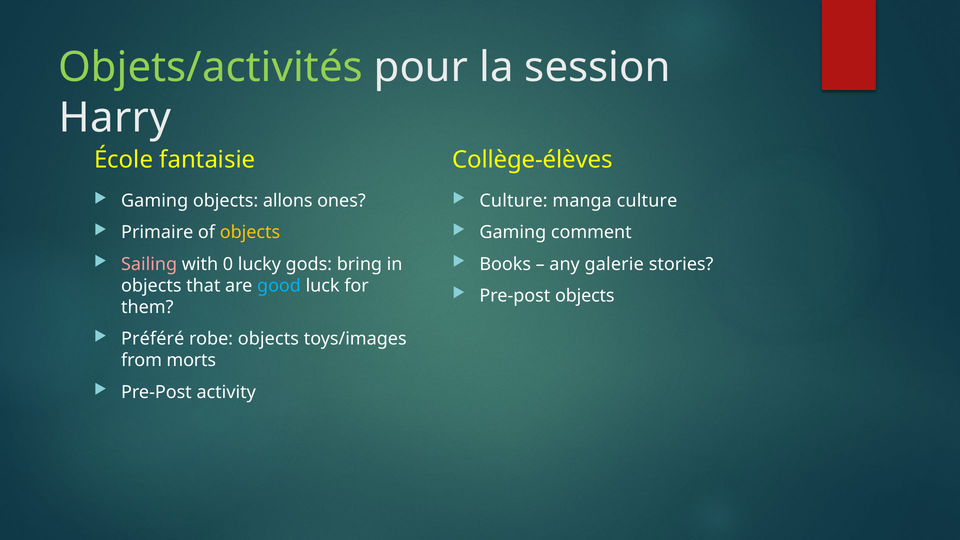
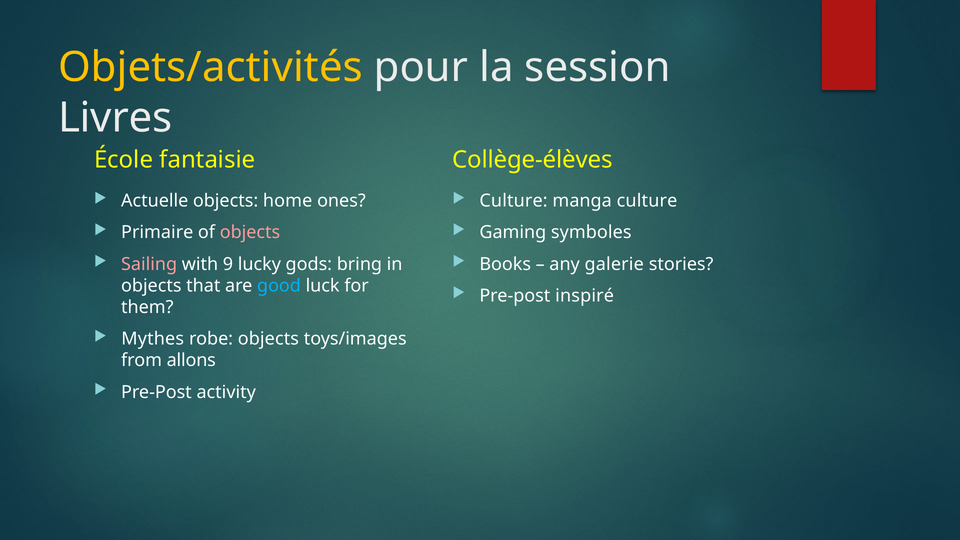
Objets/activités colour: light green -> yellow
Harry: Harry -> Livres
Gaming at (155, 201): Gaming -> Actuelle
allons: allons -> home
objects at (250, 233) colour: yellow -> pink
comment: comment -> symboles
0: 0 -> 9
Pre-post objects: objects -> inspiré
Préféré: Préféré -> Mythes
morts: morts -> allons
